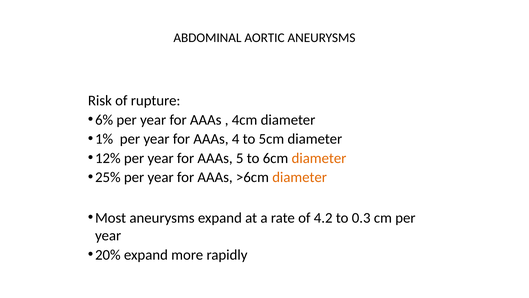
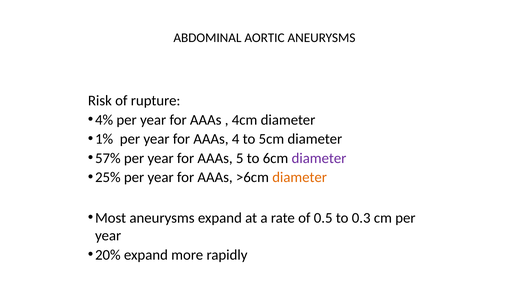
6%: 6% -> 4%
12%: 12% -> 57%
diameter at (319, 158) colour: orange -> purple
4.2: 4.2 -> 0.5
